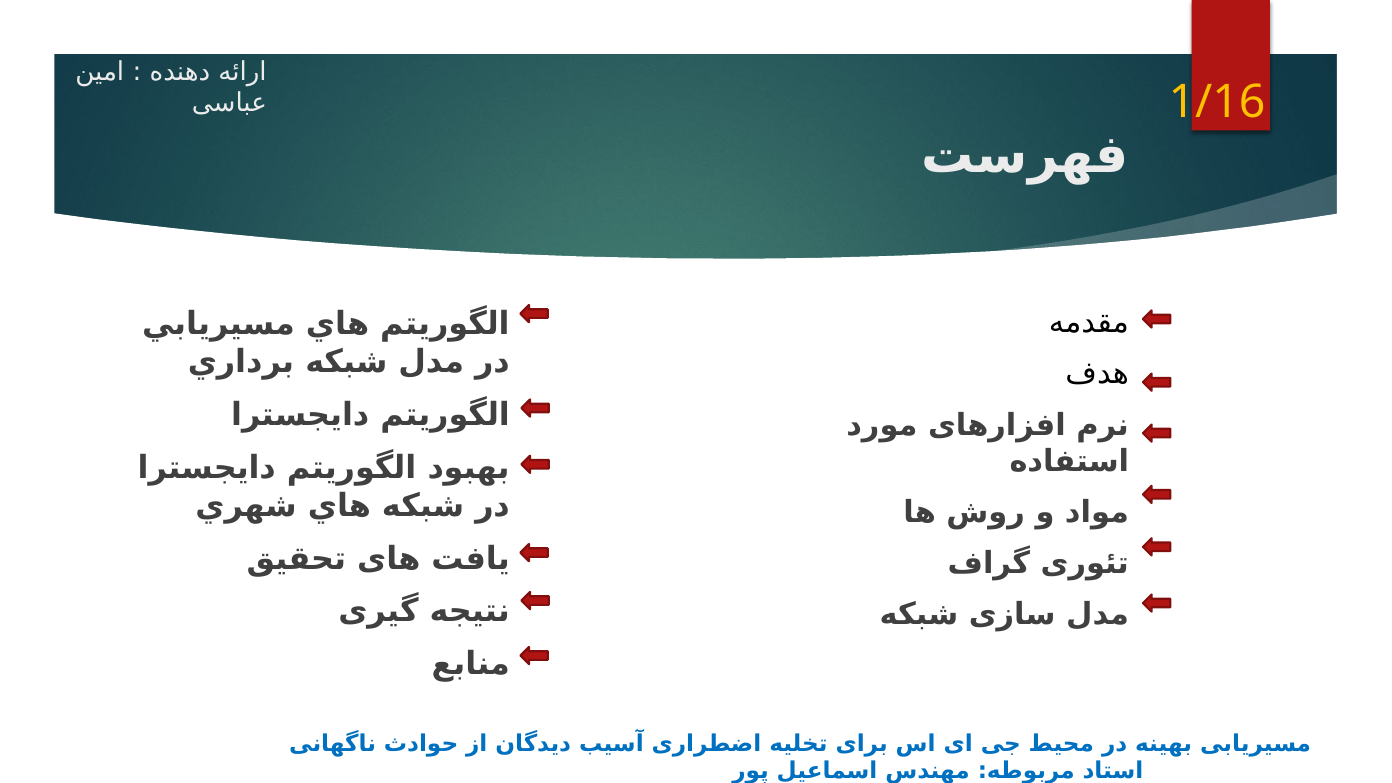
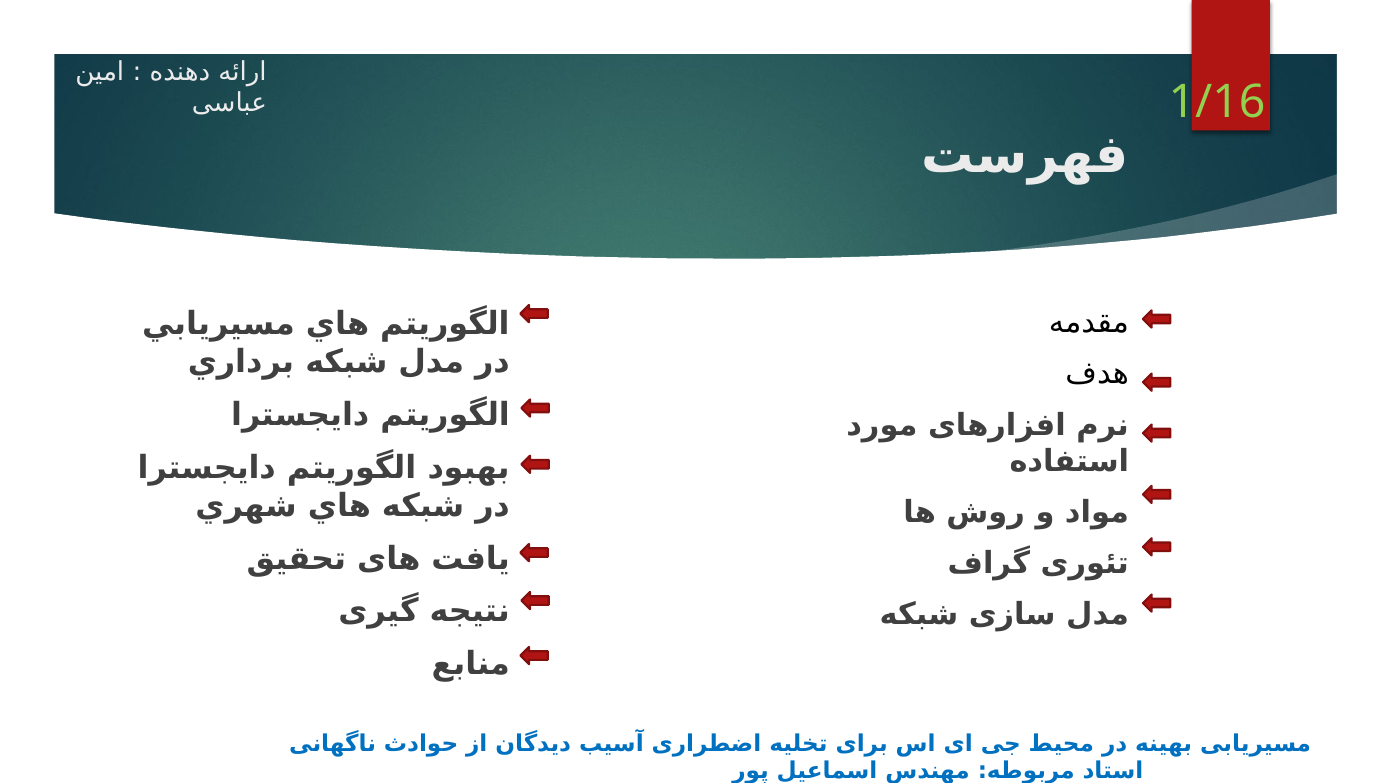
1/16 colour: yellow -> light green
